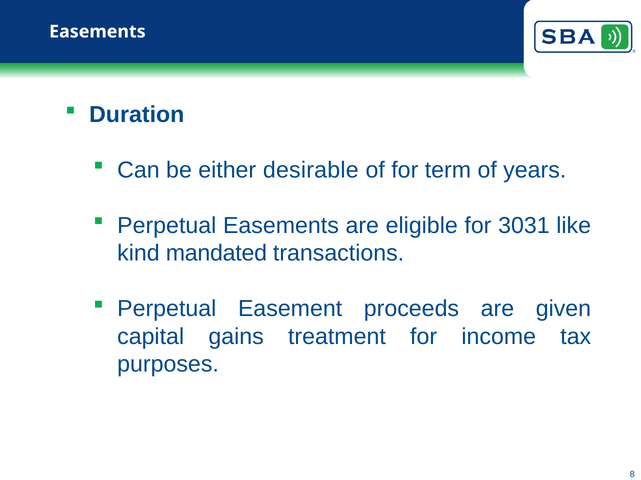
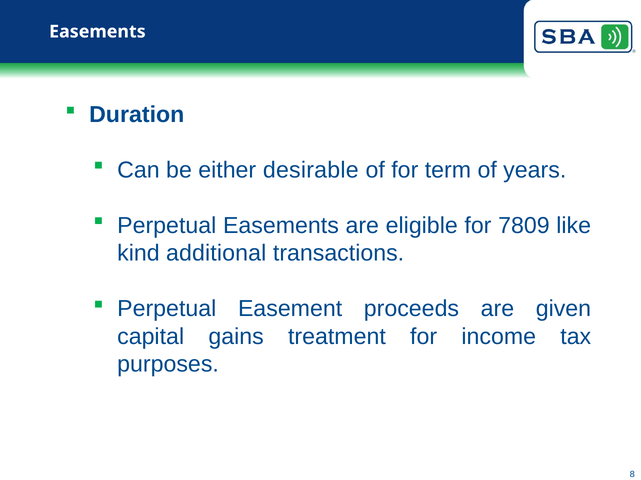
3031: 3031 -> 7809
mandated: mandated -> additional
